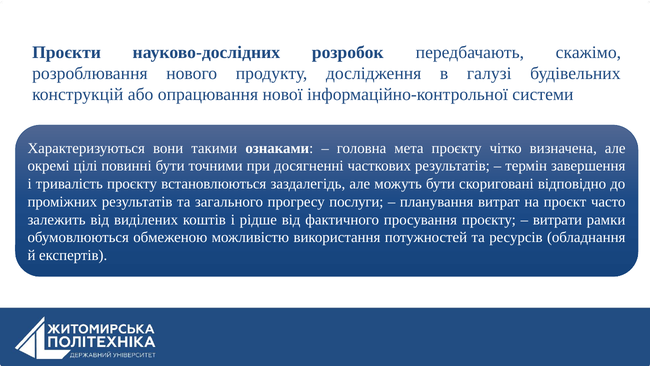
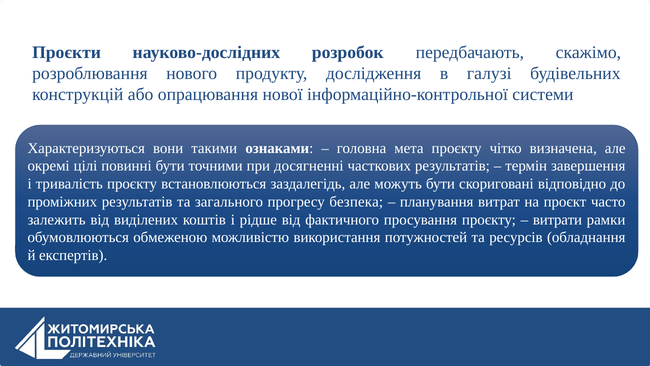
послуги: послуги -> безпека
